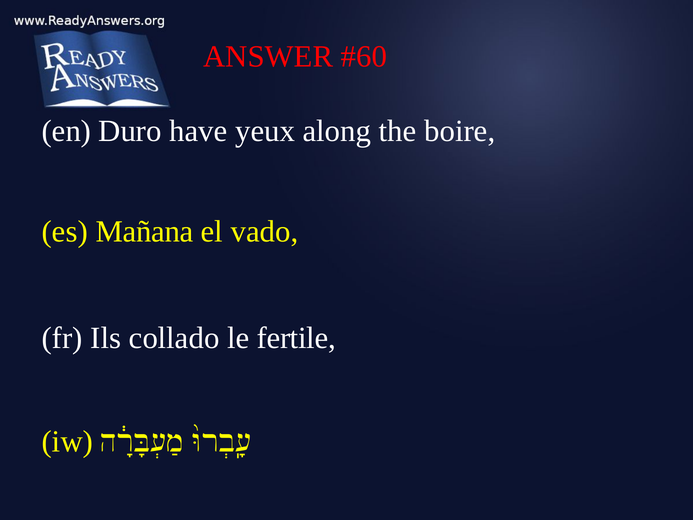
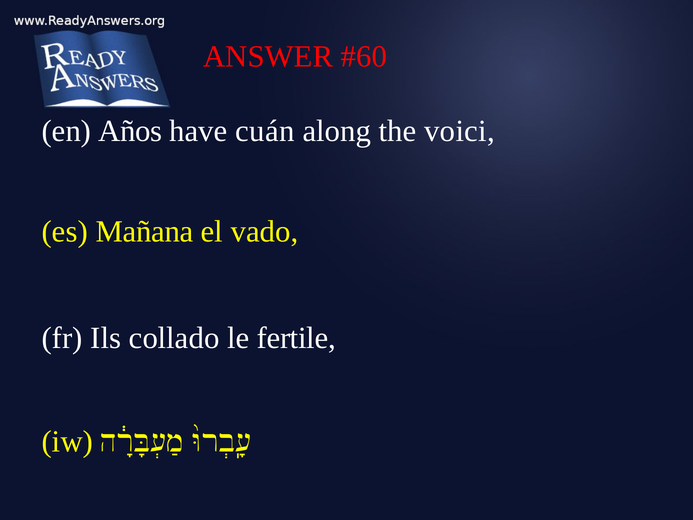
Duro: Duro -> Años
yeux: yeux -> cuán
boire: boire -> voici
